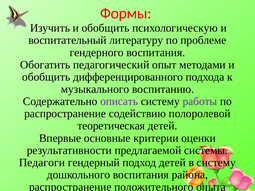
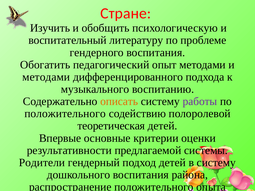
Формы: Формы -> Стране
обобщить at (46, 77): обобщить -> методами
описать colour: purple -> orange
распространение at (65, 114): распространение -> положительного
Педагоги: Педагоги -> Родители
